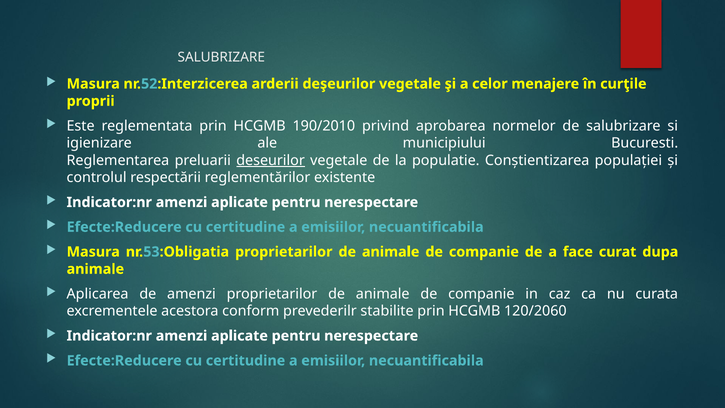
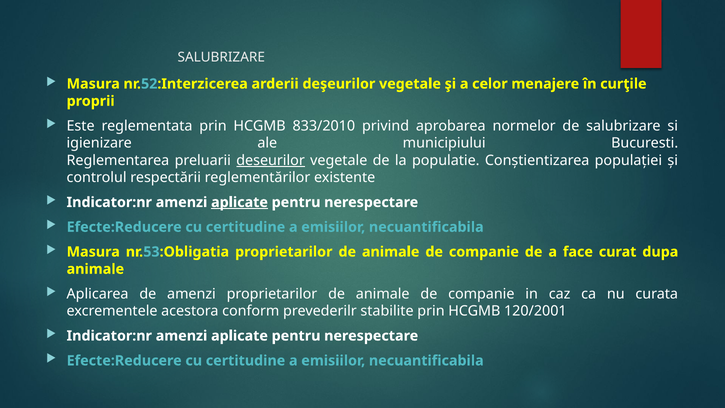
190/2010: 190/2010 -> 833/2010
aplicate at (239, 202) underline: none -> present
120/2060: 120/2060 -> 120/2001
